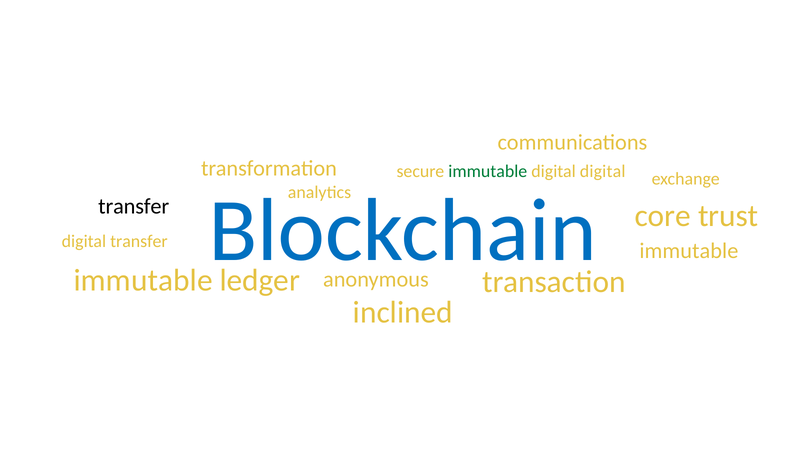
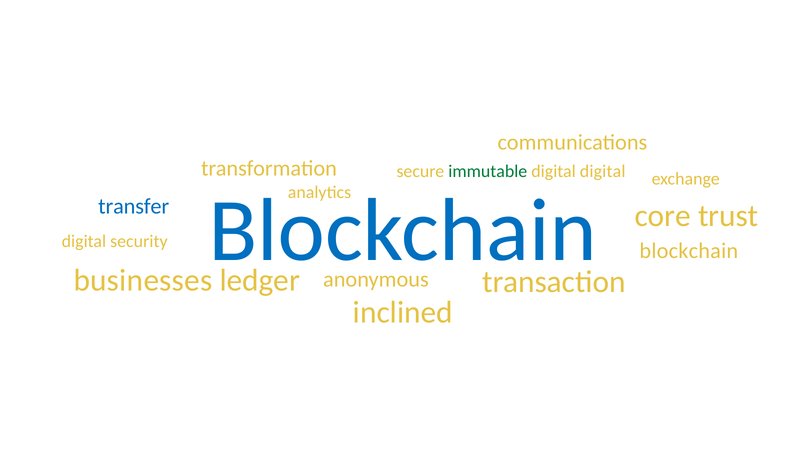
transfer at (134, 206) colour: black -> blue
digital transfer: transfer -> security
immutable at (689, 251): immutable -> blockchain
immutable at (143, 281): immutable -> businesses
